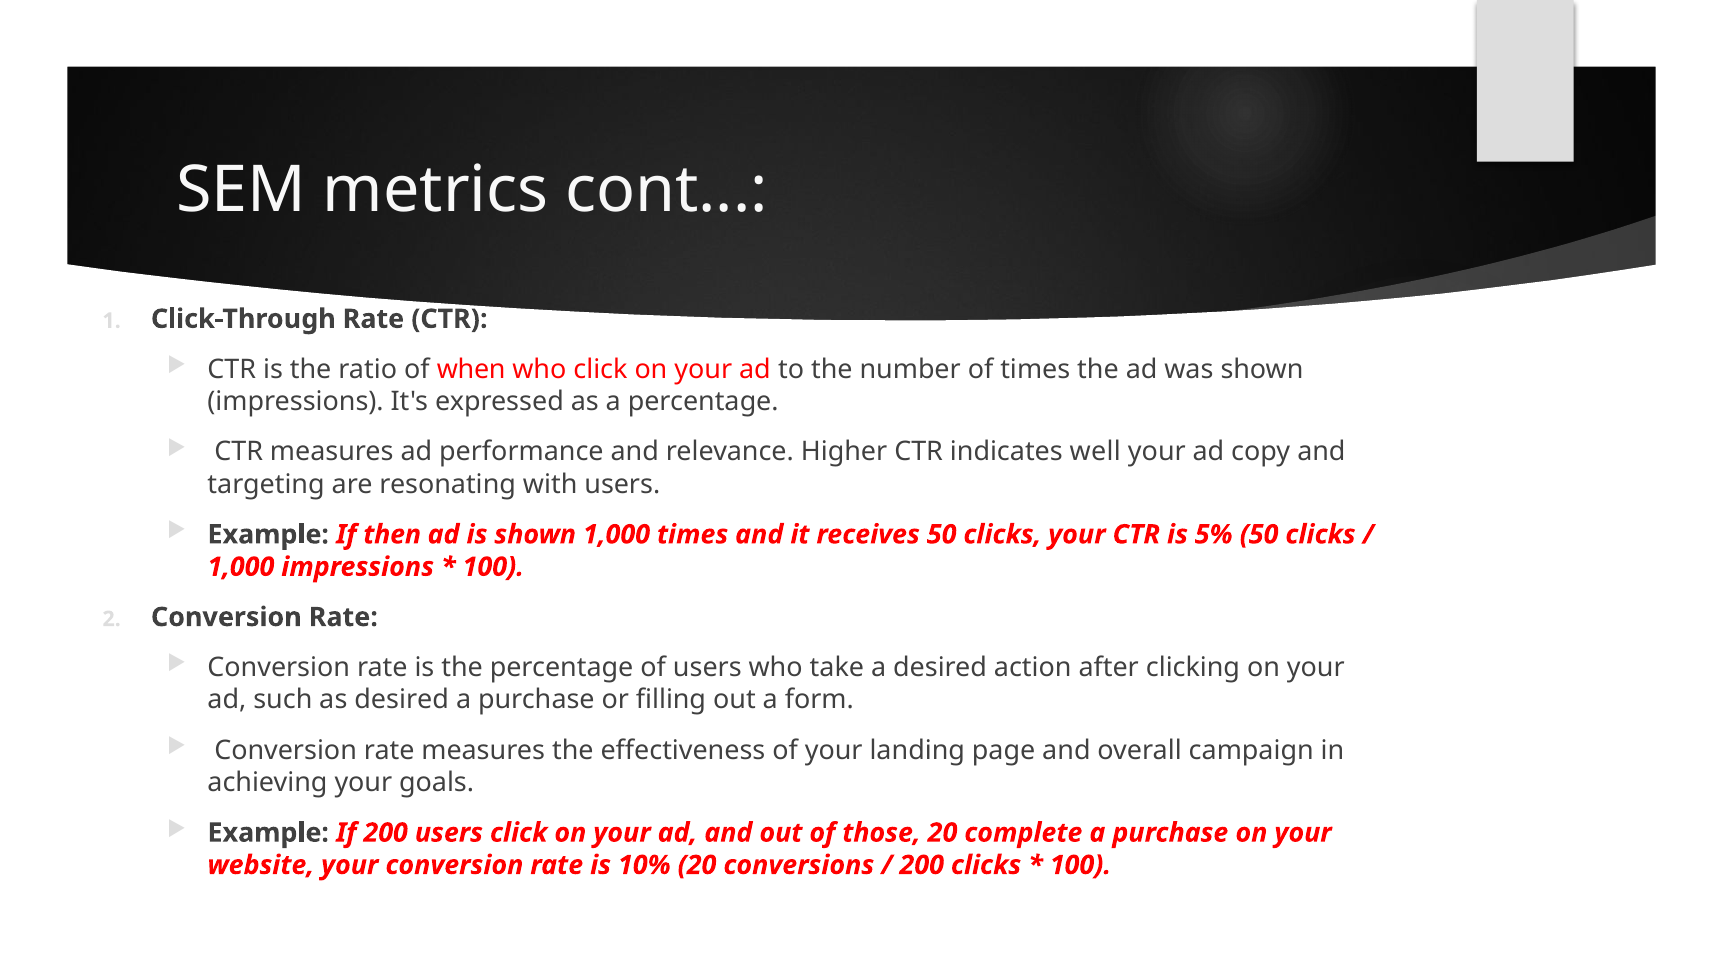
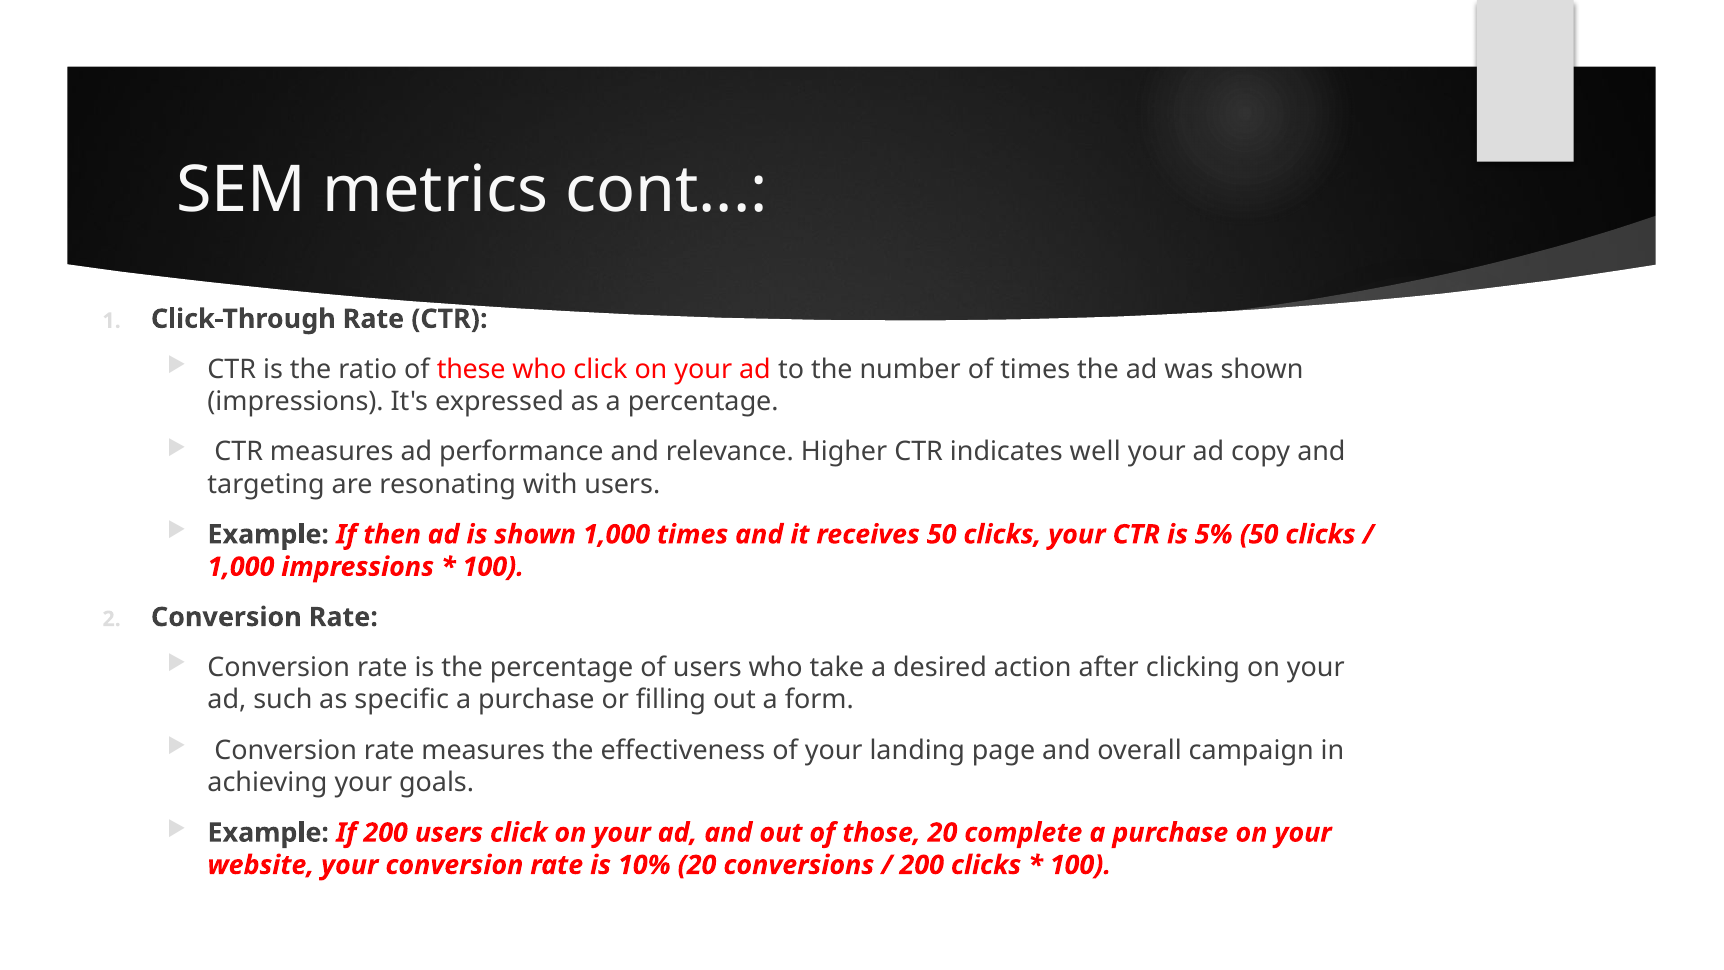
when: when -> these
as desired: desired -> specific
